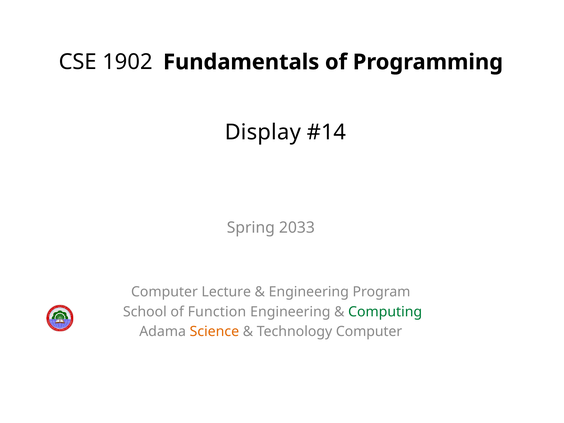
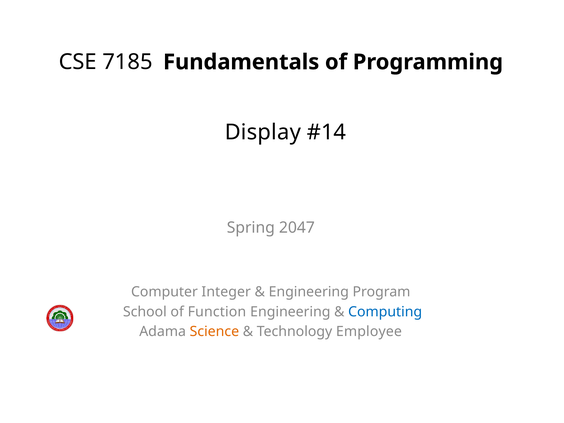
1902: 1902 -> 7185
2033: 2033 -> 2047
Lecture: Lecture -> Integer
Computing colour: green -> blue
Technology Computer: Computer -> Employee
